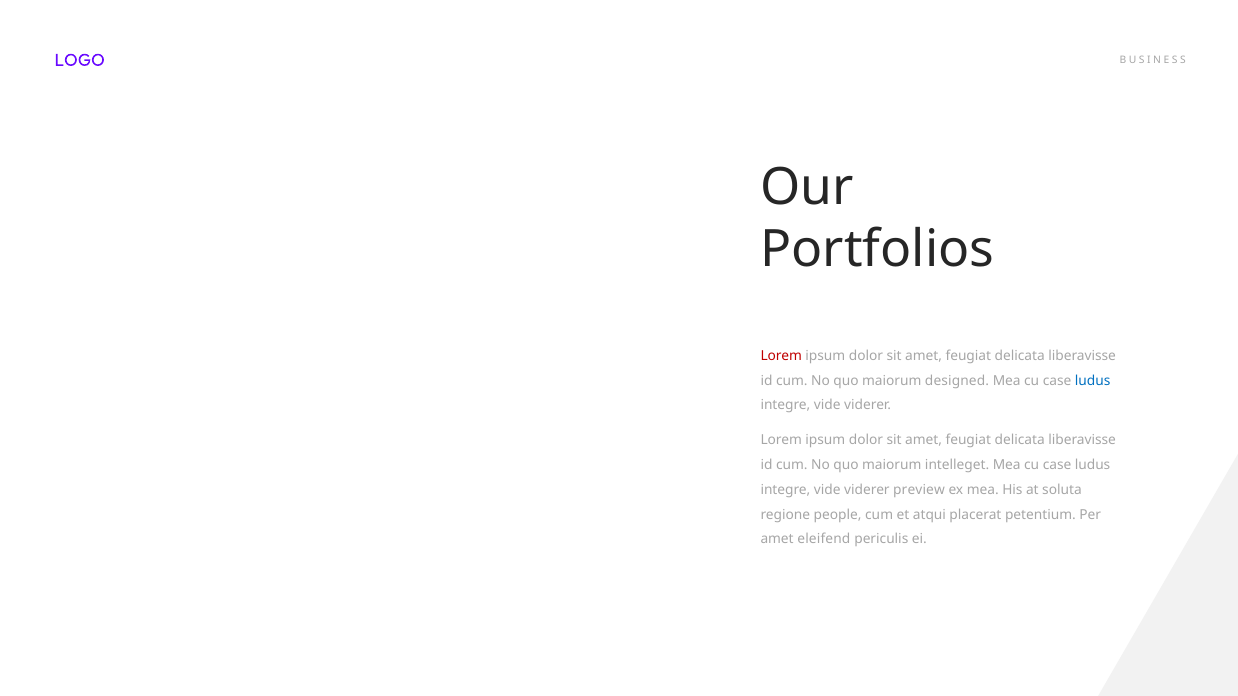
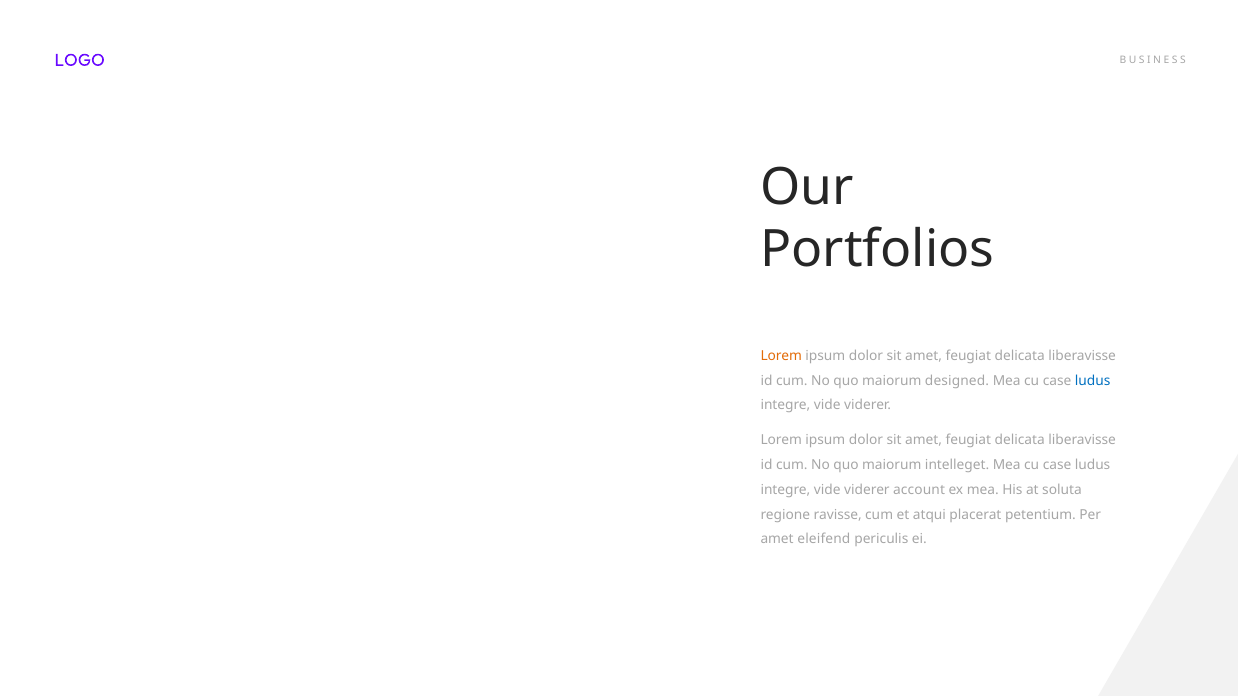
Lorem at (781, 356) colour: red -> orange
preview: preview -> account
people: people -> ravisse
